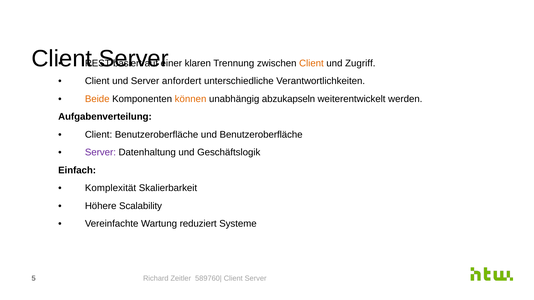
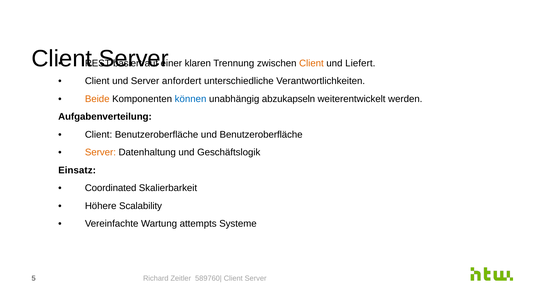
Zugriff: Zugriff -> Liefert
können colour: orange -> blue
Server at (100, 153) colour: purple -> orange
Einfach: Einfach -> Einsatz
Komplexität: Komplexität -> Coordinated
reduziert: reduziert -> attempts
